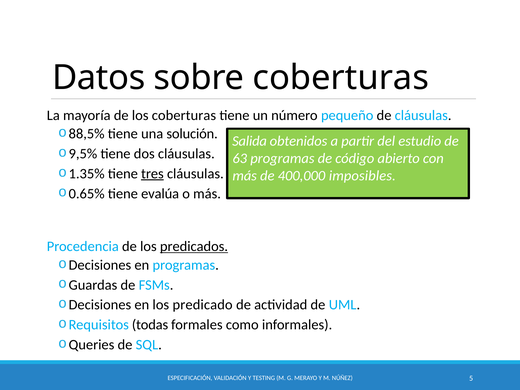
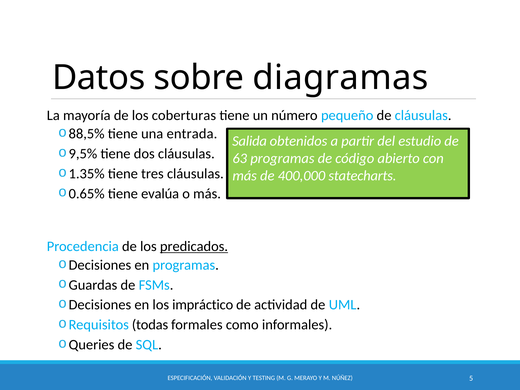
sobre coberturas: coberturas -> diagramas
solución: solución -> entrada
tres underline: present -> none
imposibles: imposibles -> statecharts
predicado: predicado -> impráctico
